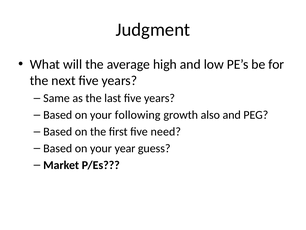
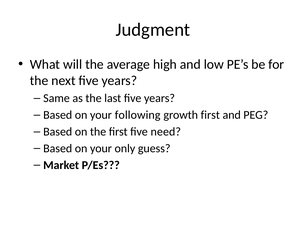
growth also: also -> first
year: year -> only
